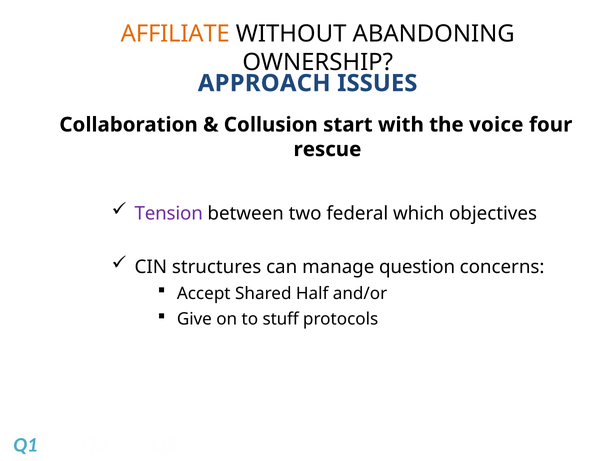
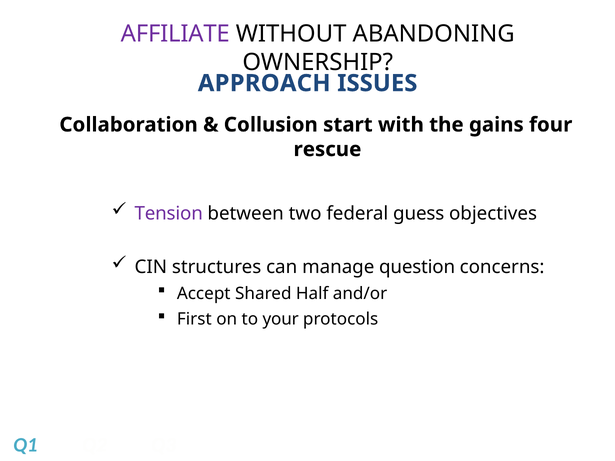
AFFILIATE colour: orange -> purple
voice: voice -> gains
which: which -> guess
Give: Give -> First
stuff: stuff -> your
